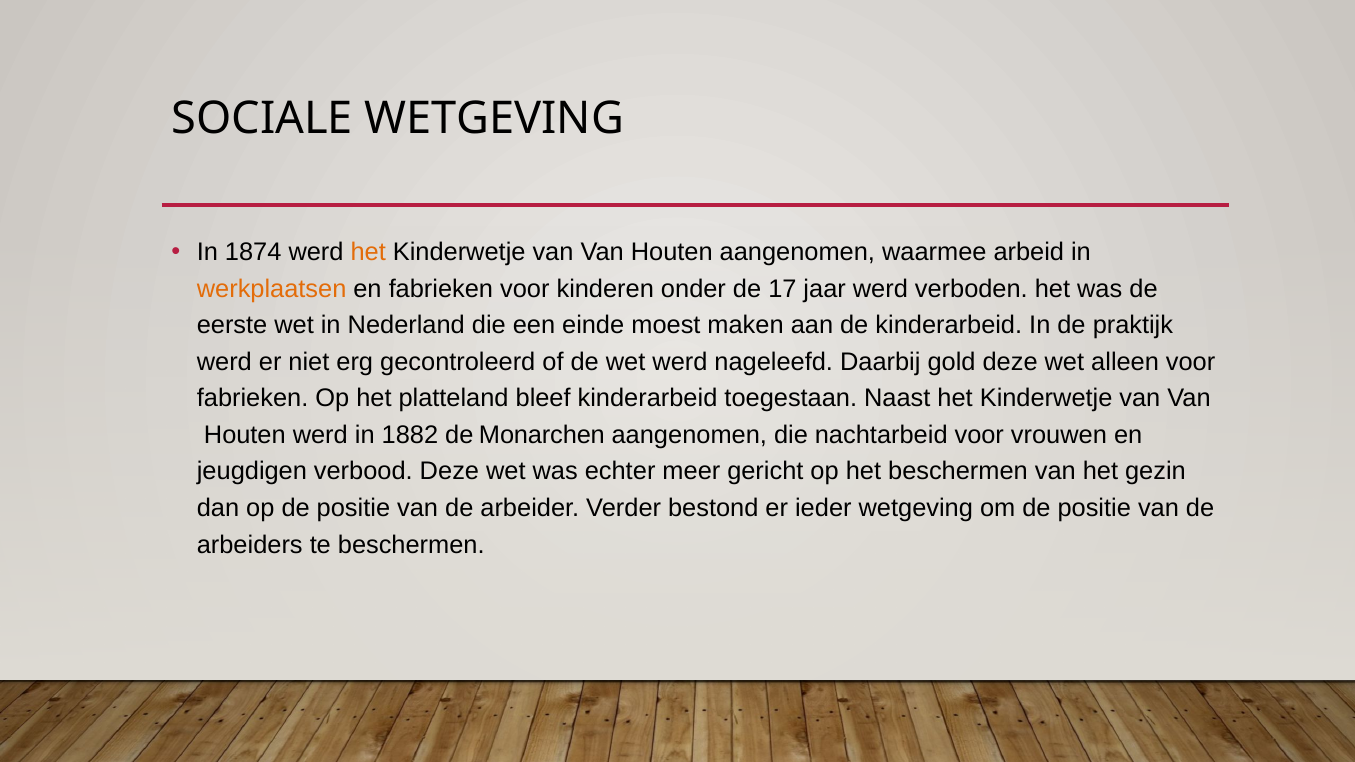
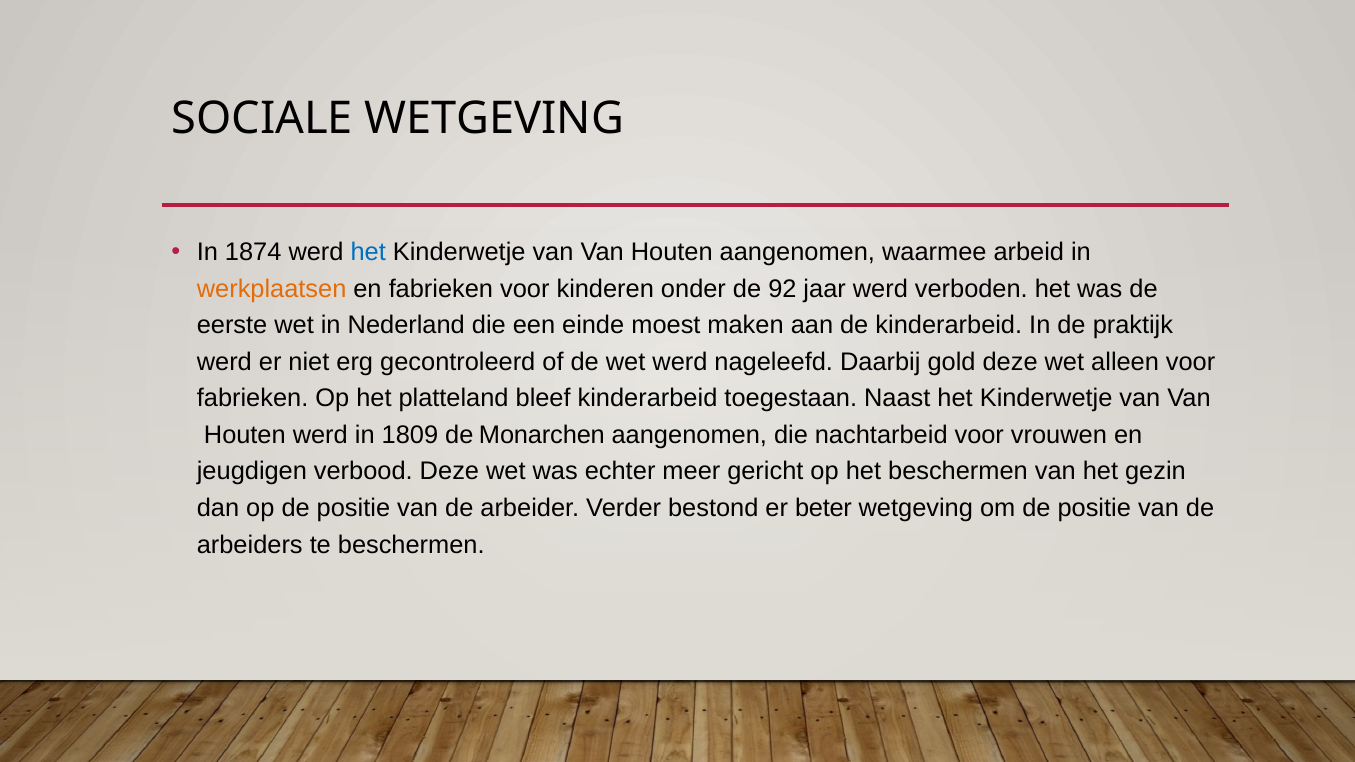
het at (368, 252) colour: orange -> blue
17: 17 -> 92
1882: 1882 -> 1809
ieder: ieder -> beter
